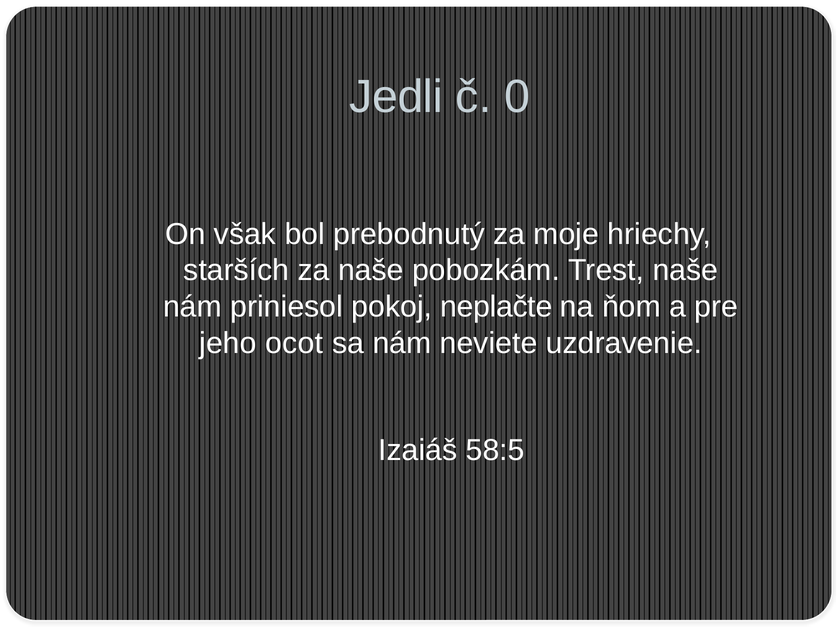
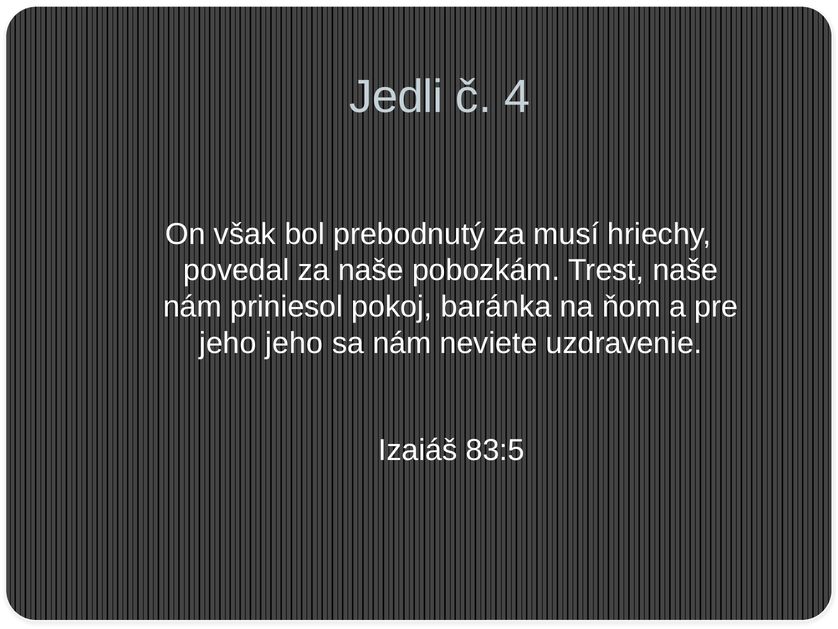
0: 0 -> 4
moje: moje -> musí
starších: starších -> povedal
neplačte: neplačte -> baránka
jeho ocot: ocot -> jeho
58:5: 58:5 -> 83:5
